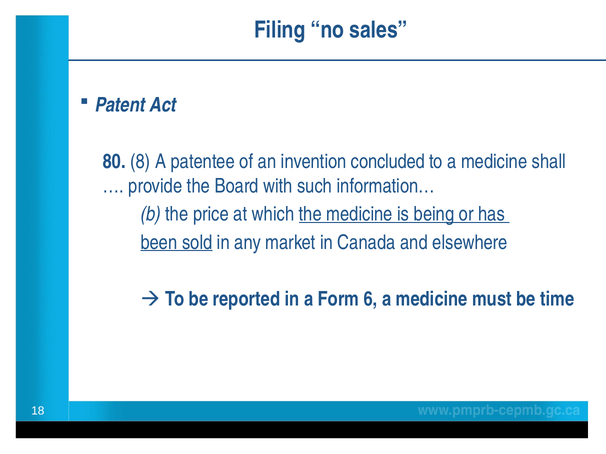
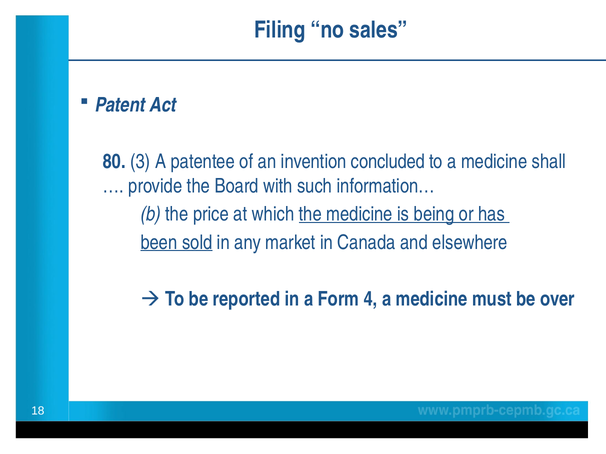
8: 8 -> 3
6: 6 -> 4
time: time -> over
